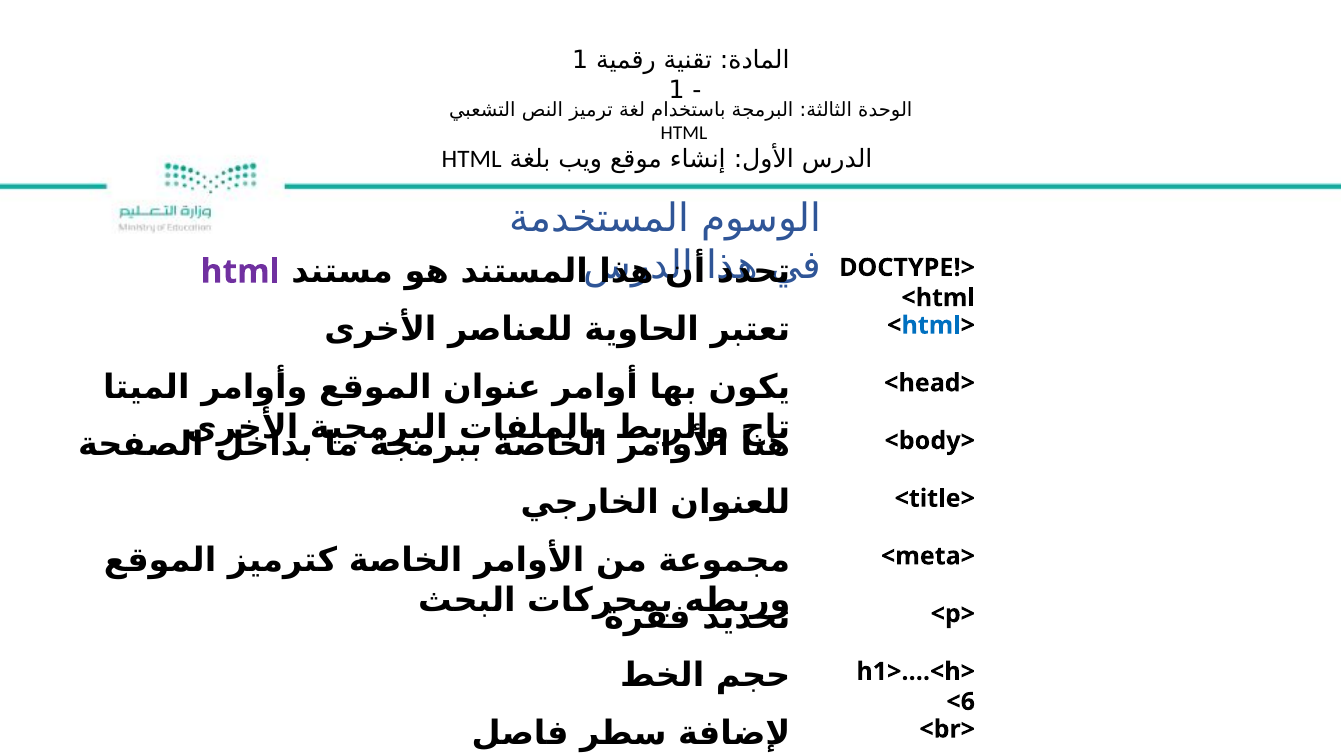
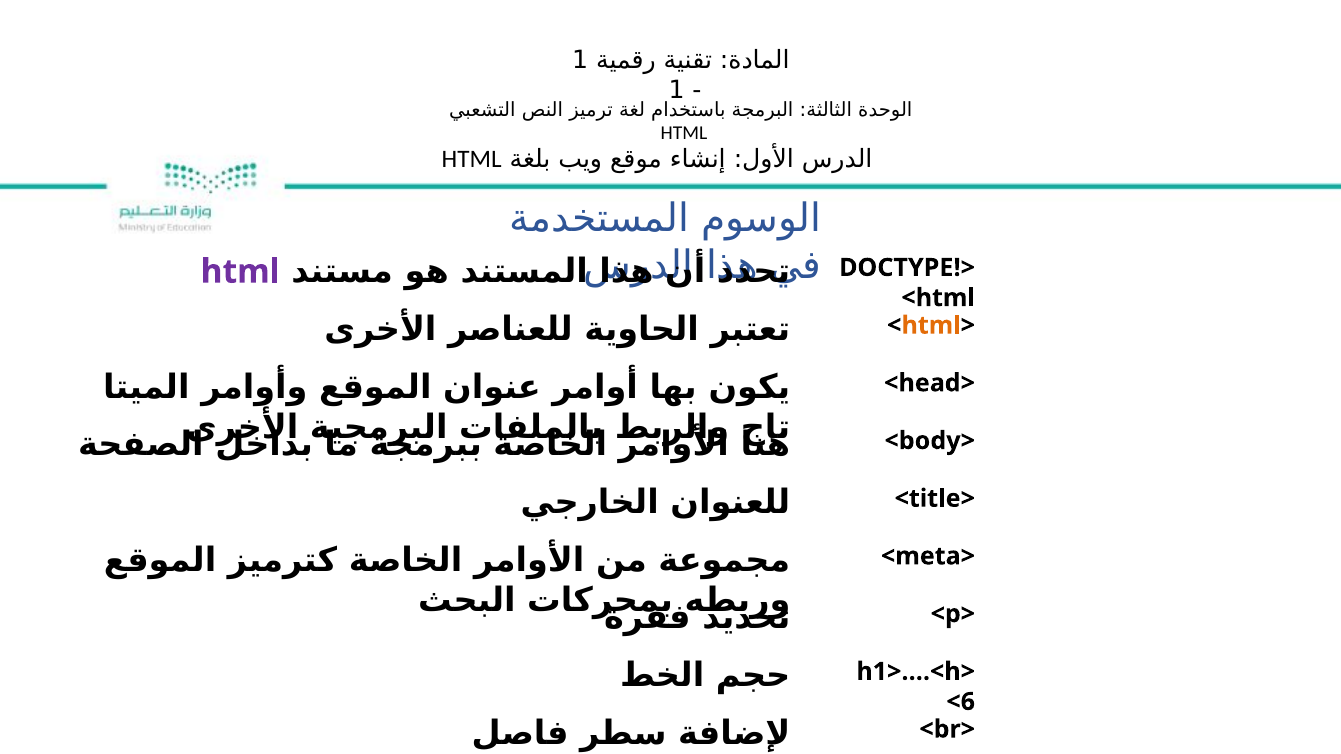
html at (931, 325) colour: blue -> orange
